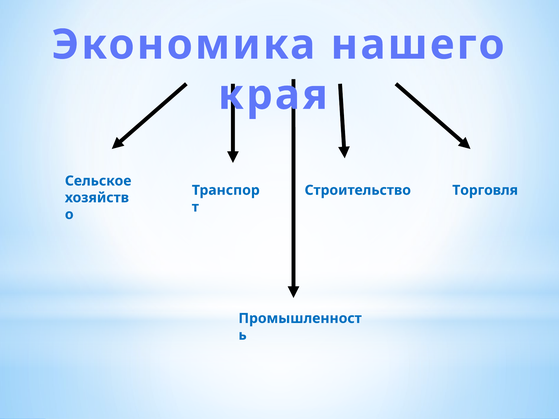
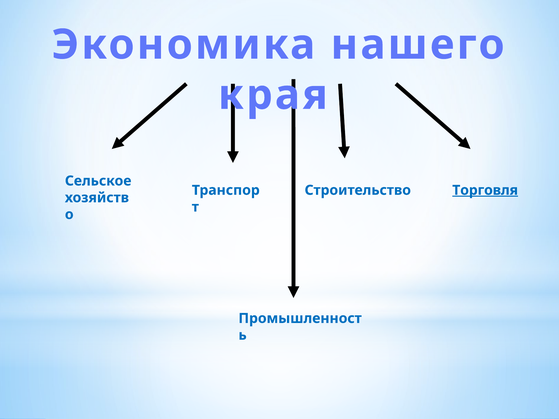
Торговля underline: none -> present
